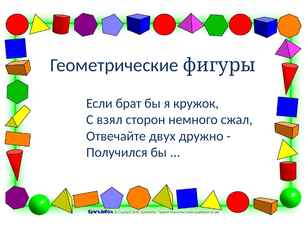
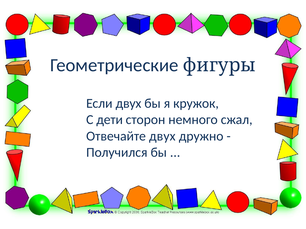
Если брат: брат -> двух
взял: взял -> дети
